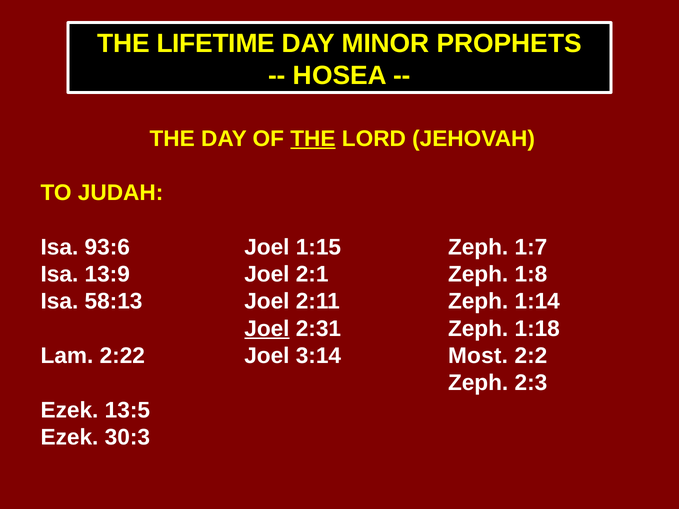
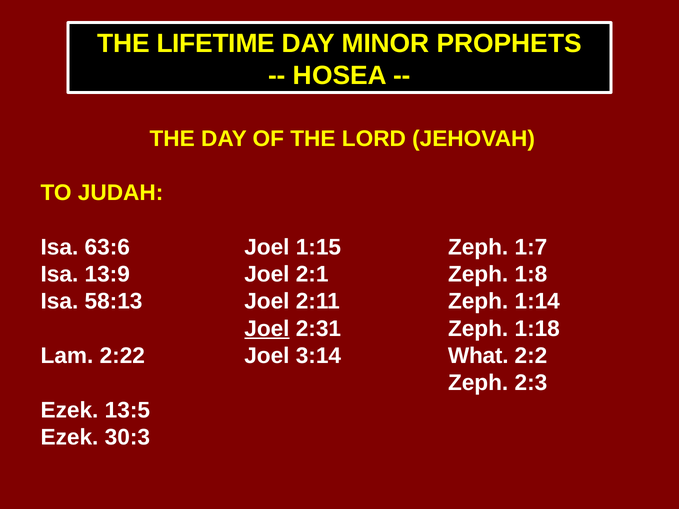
THE at (313, 139) underline: present -> none
93:6: 93:6 -> 63:6
Most: Most -> What
